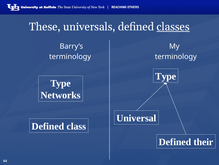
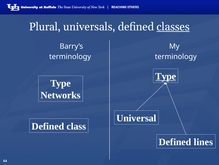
These: These -> Plural
Type at (166, 76) underline: none -> present
their: their -> lines
